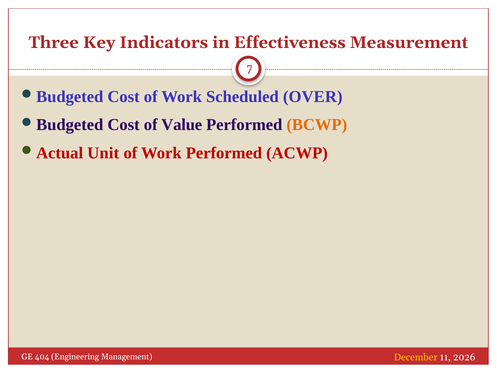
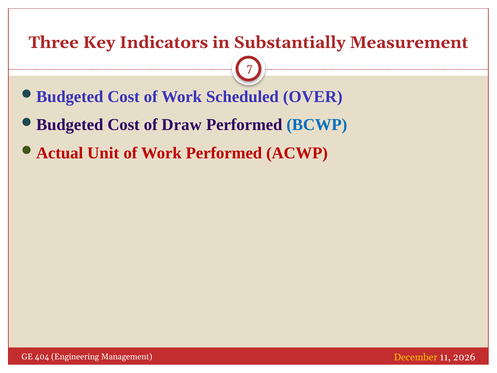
Effectiveness: Effectiveness -> Substantially
Value: Value -> Draw
BCWP colour: orange -> blue
